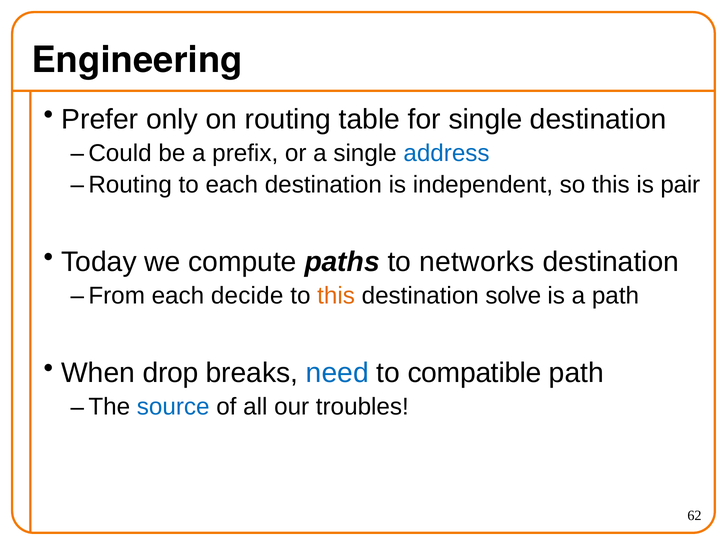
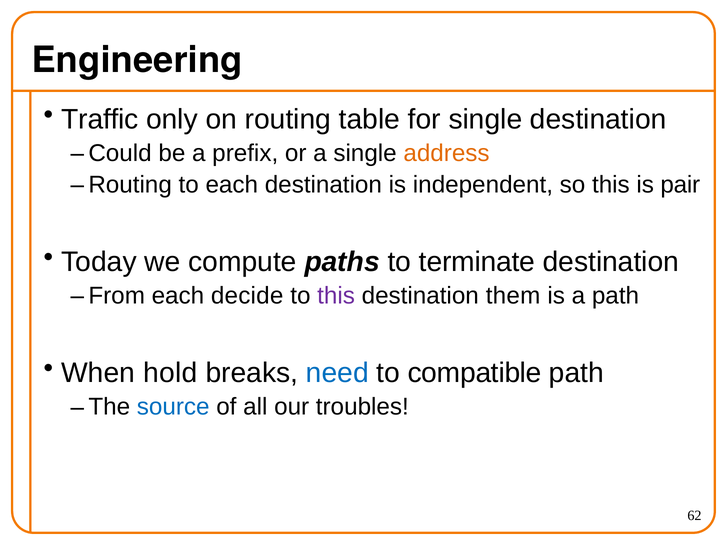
Prefer: Prefer -> Traffic
address colour: blue -> orange
networks: networks -> terminate
this at (336, 296) colour: orange -> purple
solve: solve -> them
drop: drop -> hold
